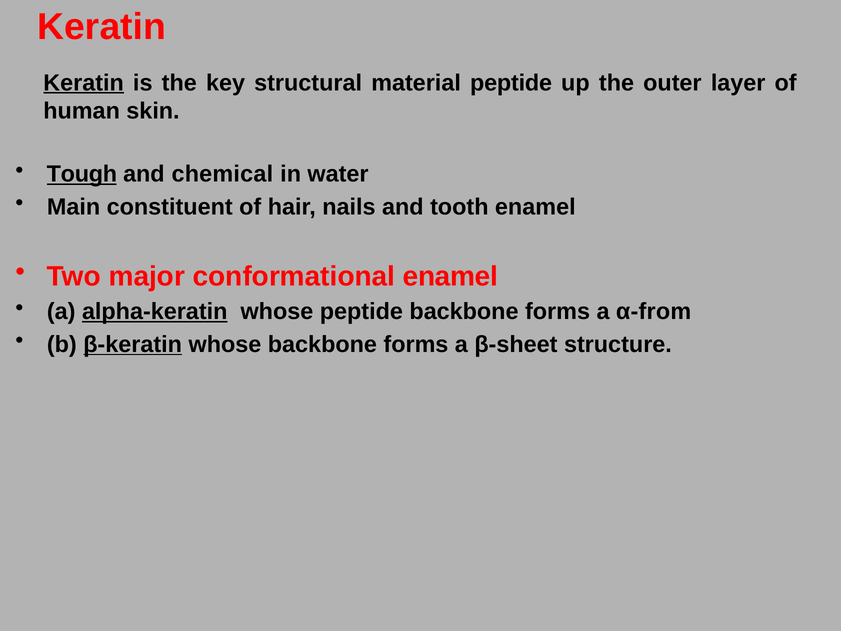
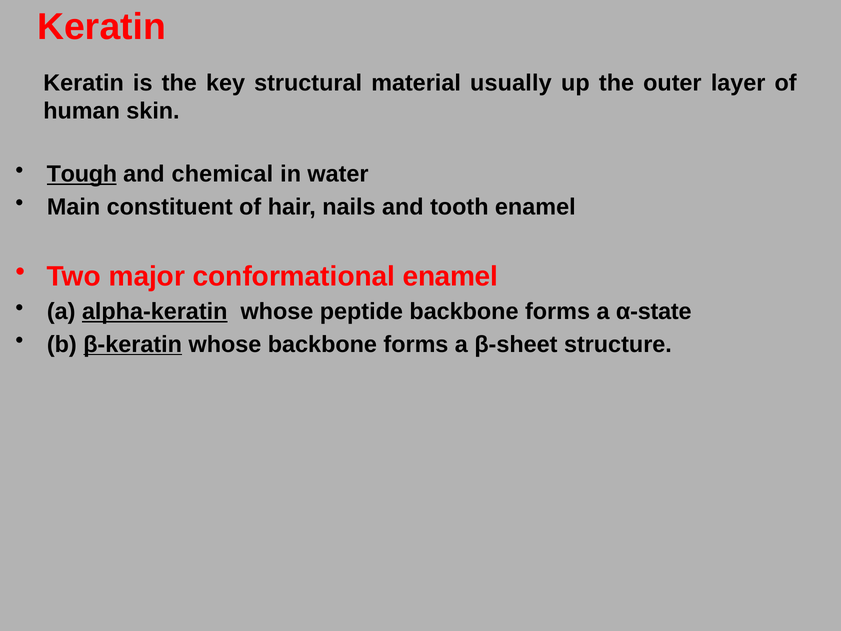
Keratin at (84, 83) underline: present -> none
material peptide: peptide -> usually
α-from: α-from -> α-state
